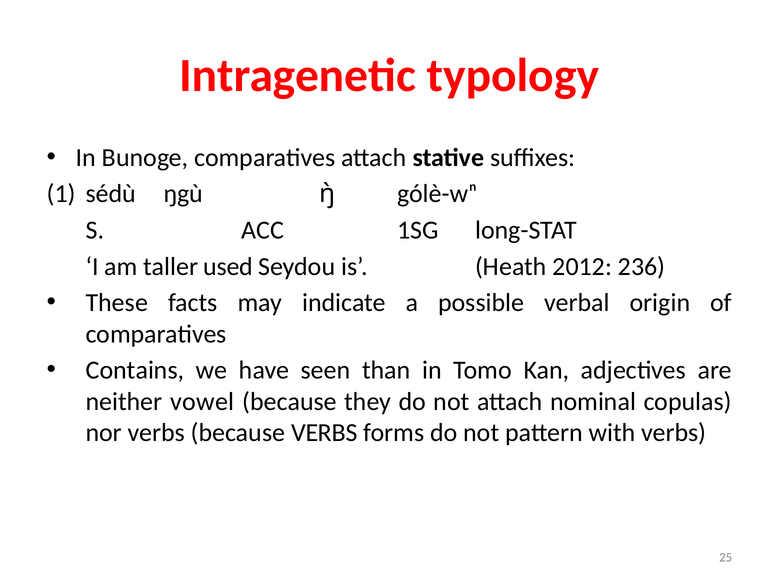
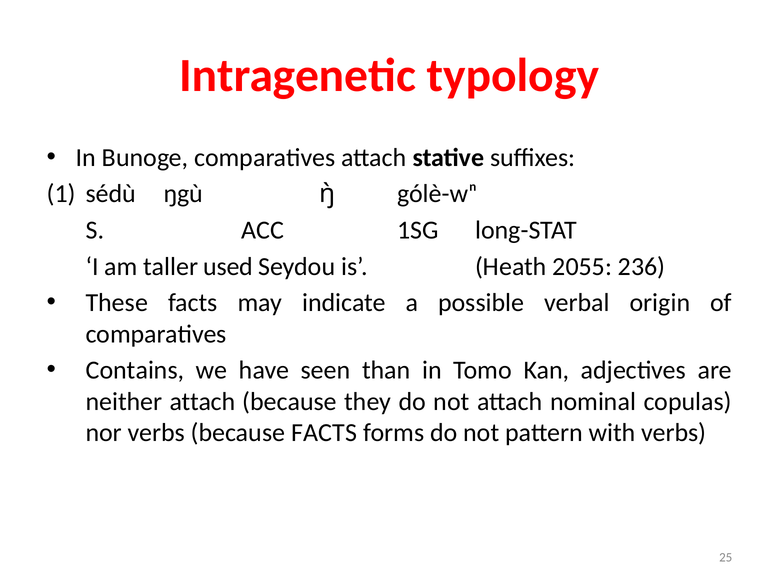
2012: 2012 -> 2055
neither vowel: vowel -> attach
because VERBS: VERBS -> FACTS
